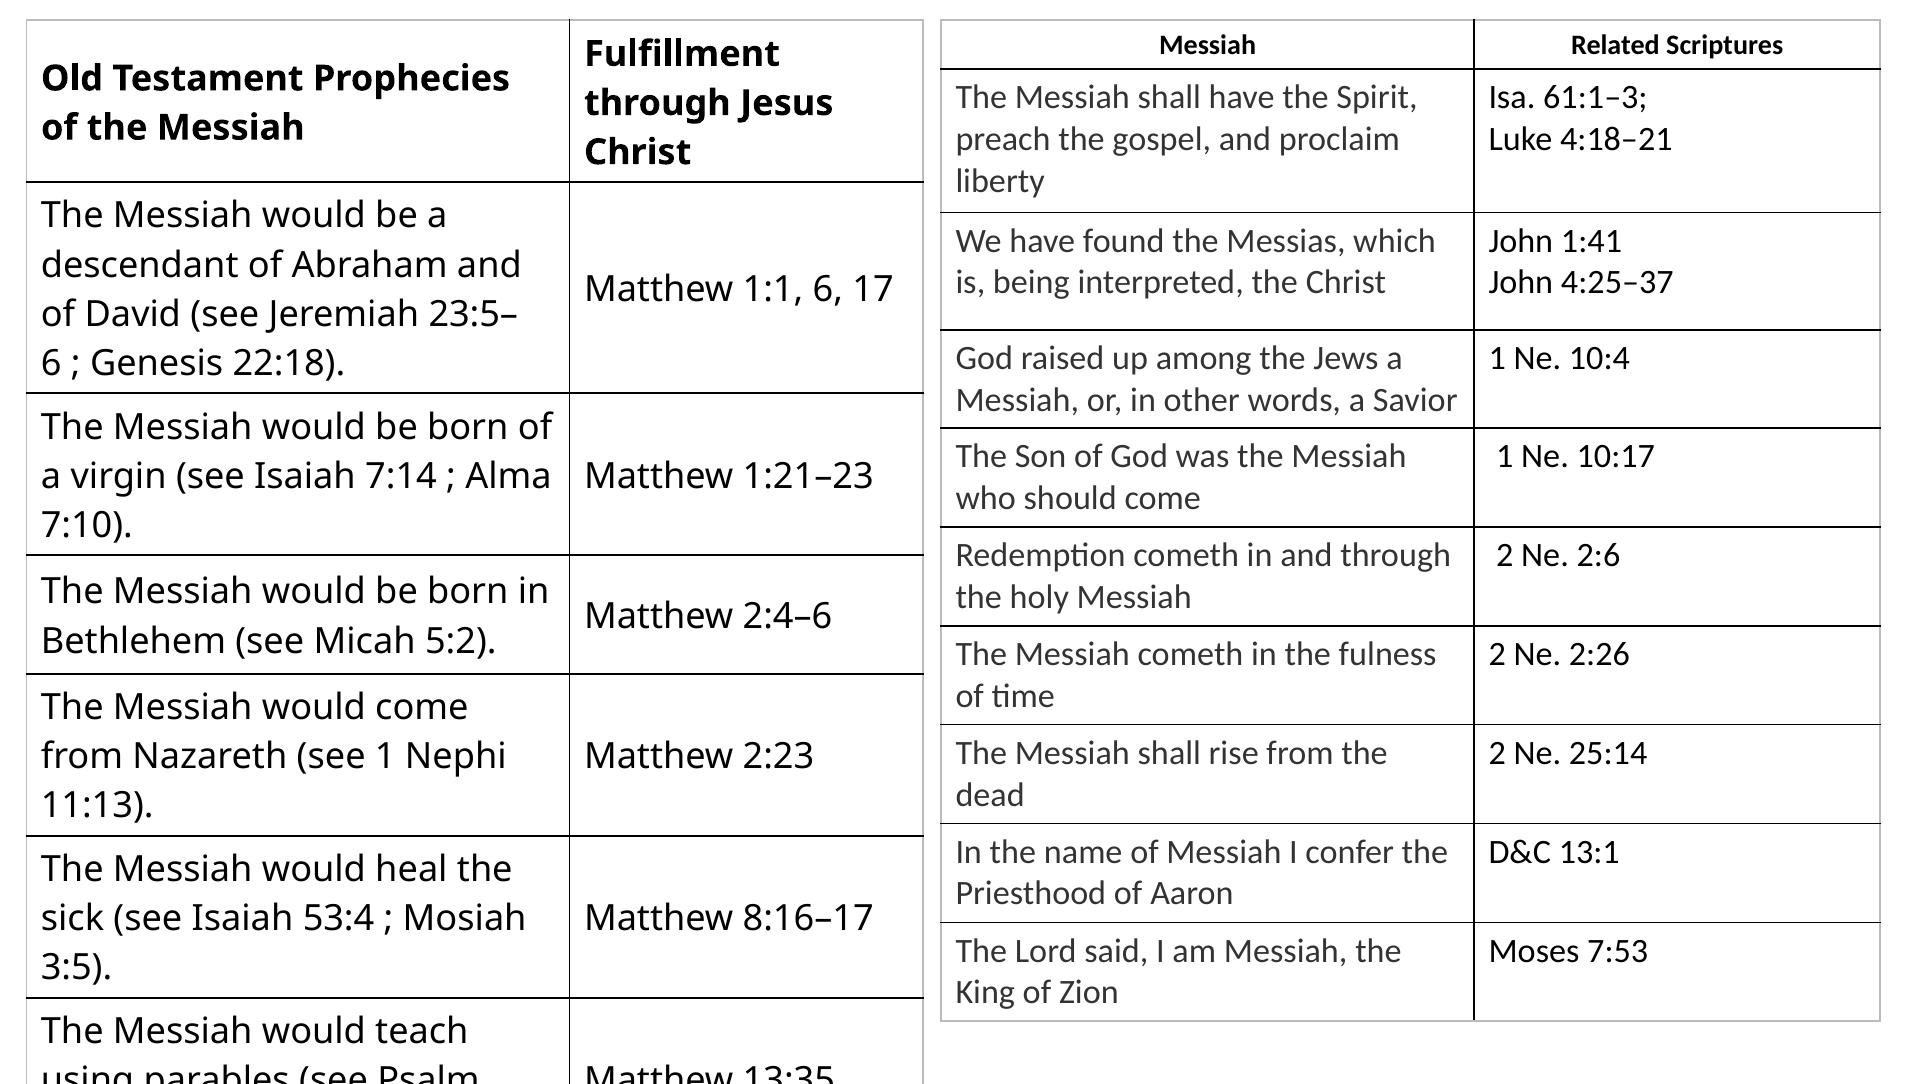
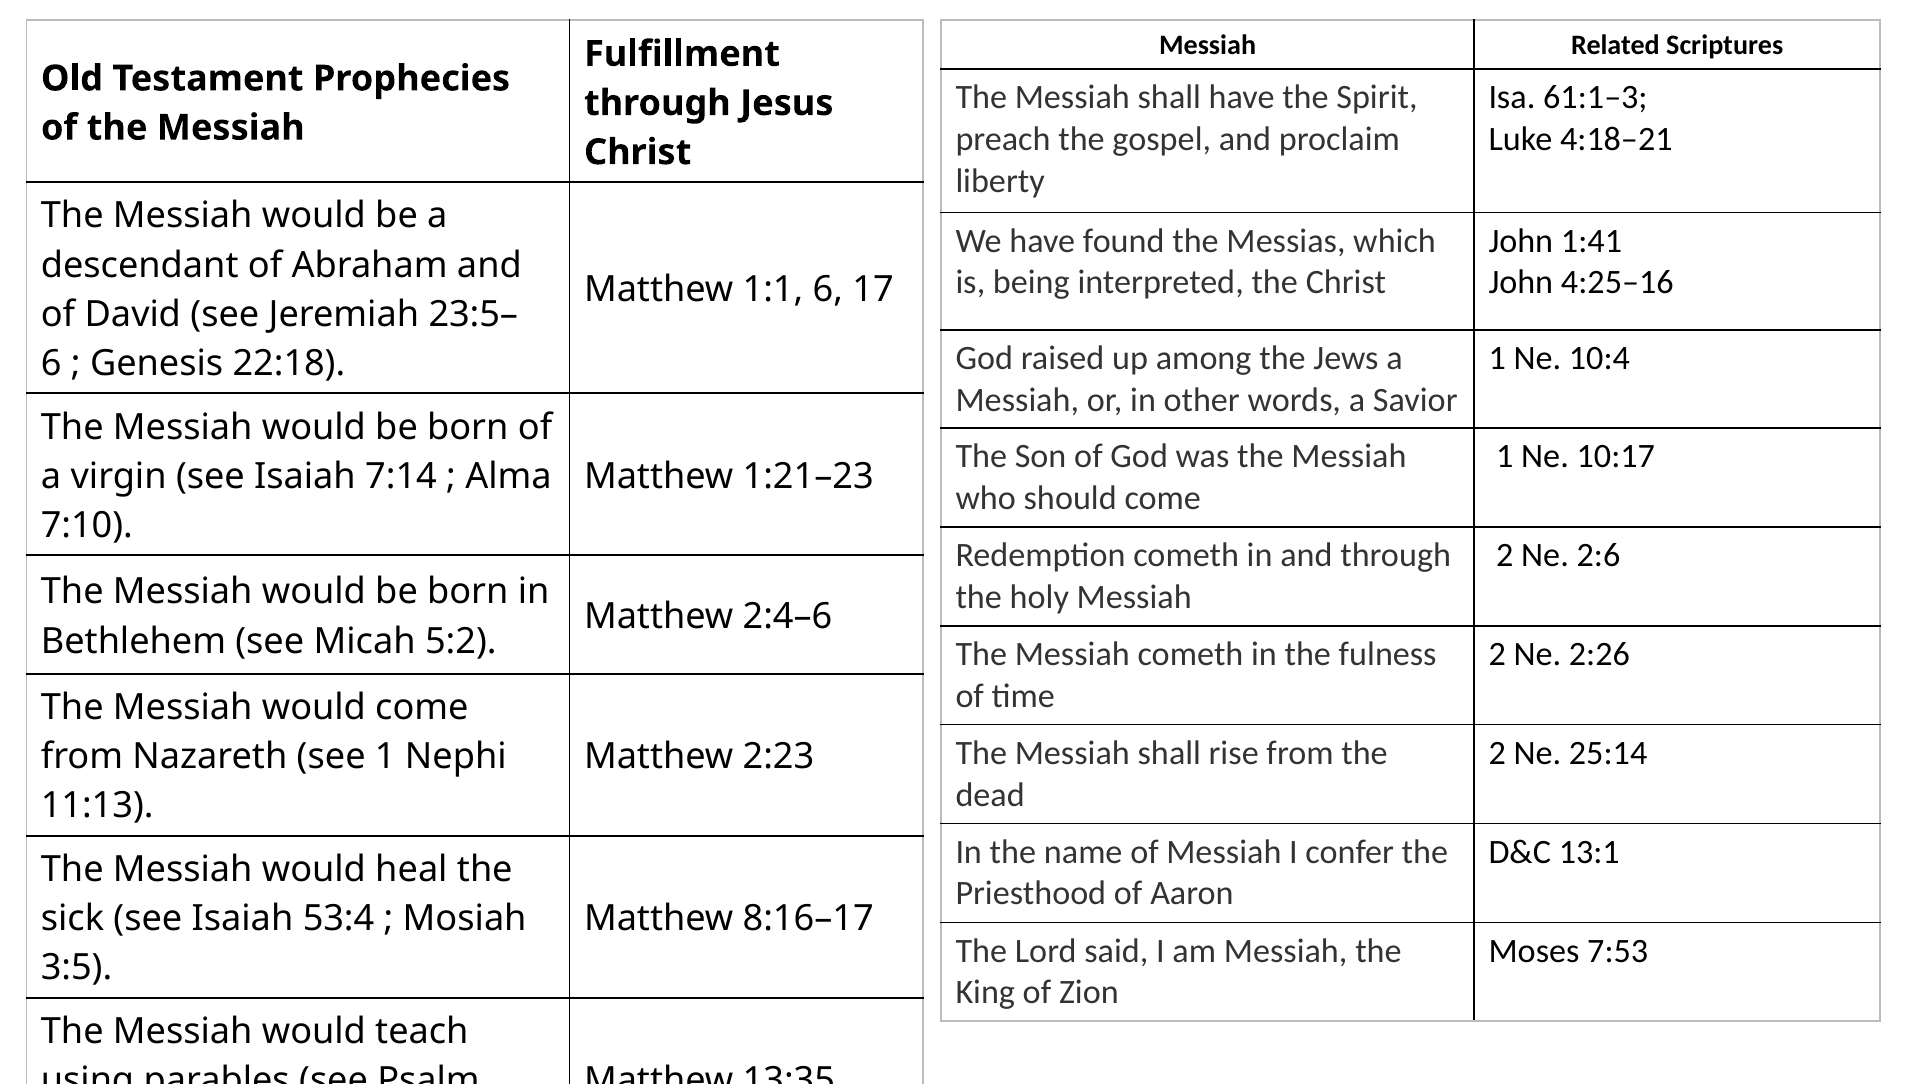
4:25–37: 4:25–37 -> 4:25–16
